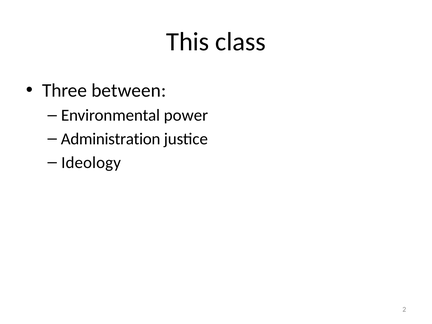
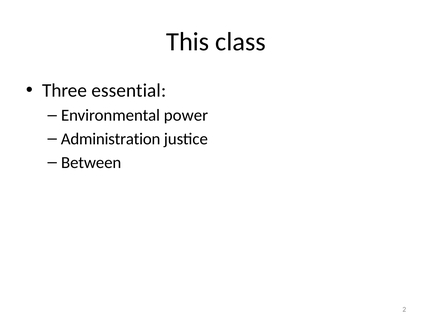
between: between -> essential
Ideology: Ideology -> Between
